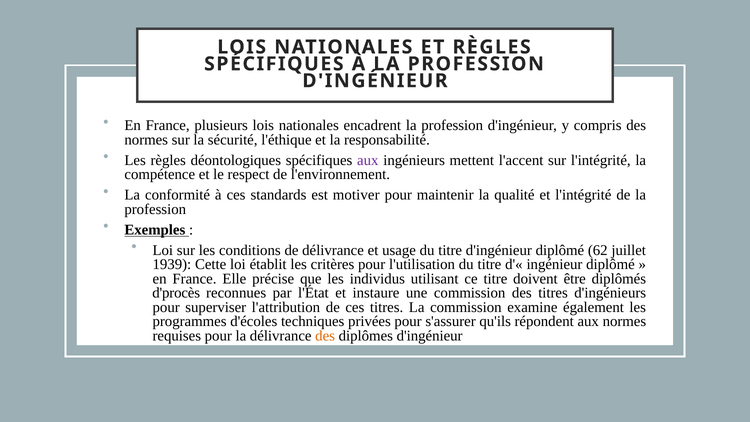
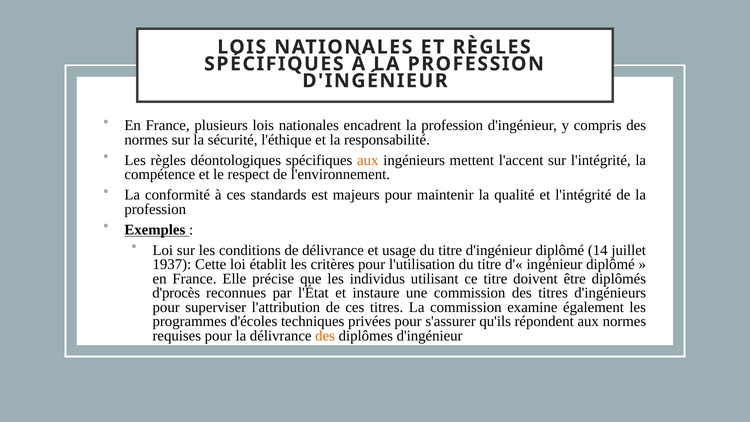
aux at (368, 160) colour: purple -> orange
motiver: motiver -> majeurs
62: 62 -> 14
1939: 1939 -> 1937
